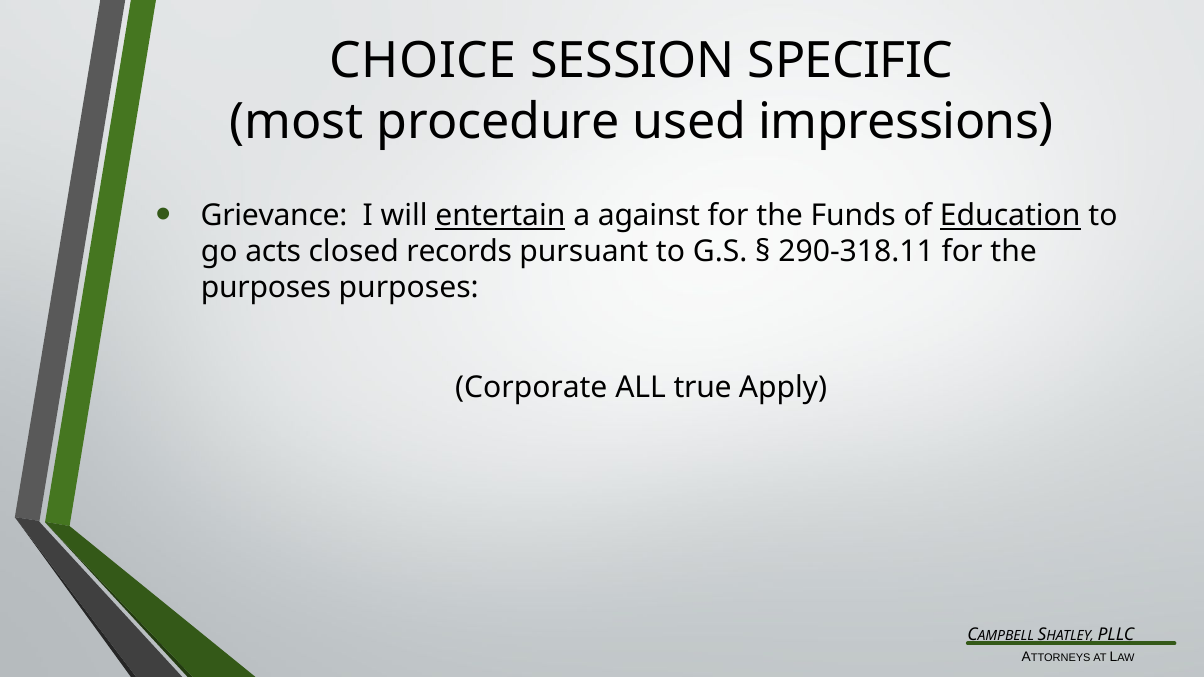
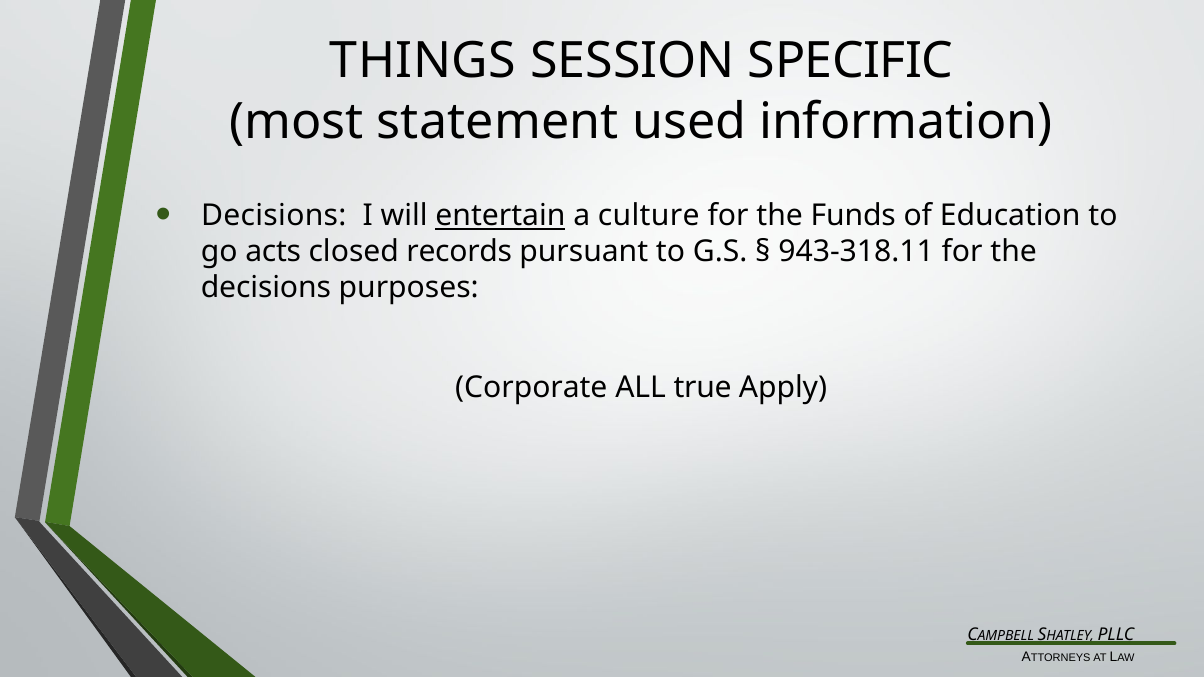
CHOICE: CHOICE -> THINGS
procedure: procedure -> statement
impressions: impressions -> information
Grievance at (274, 216): Grievance -> Decisions
against: against -> culture
Education underline: present -> none
290-318.11: 290-318.11 -> 943-318.11
purposes at (266, 288): purposes -> decisions
